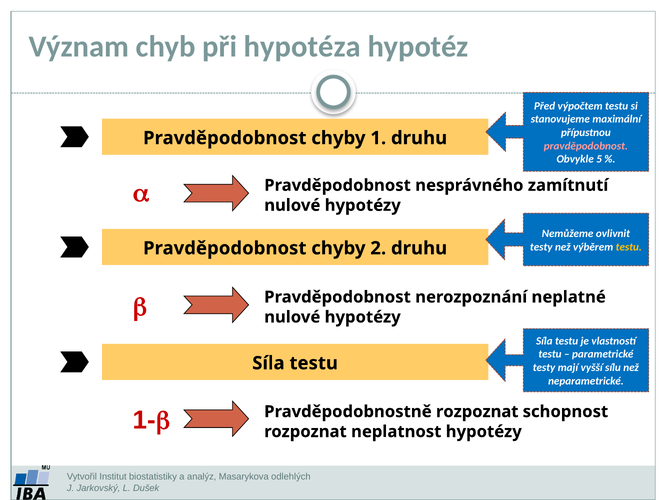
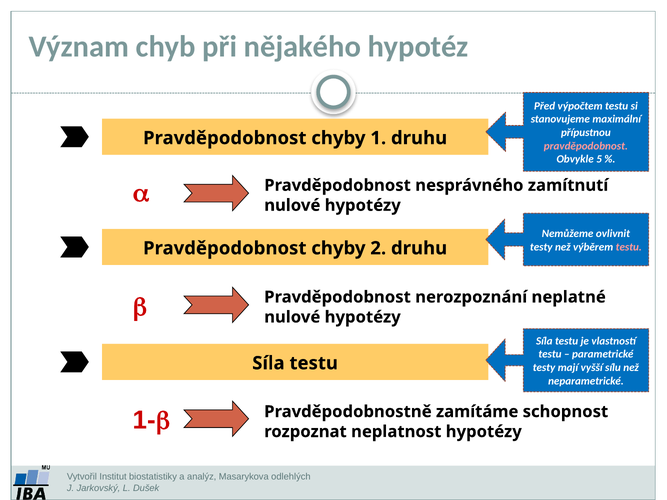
hypotéza: hypotéza -> nějakého
testu at (629, 247) colour: yellow -> pink
Pravděpodobnostně rozpoznat: rozpoznat -> zamítáme
